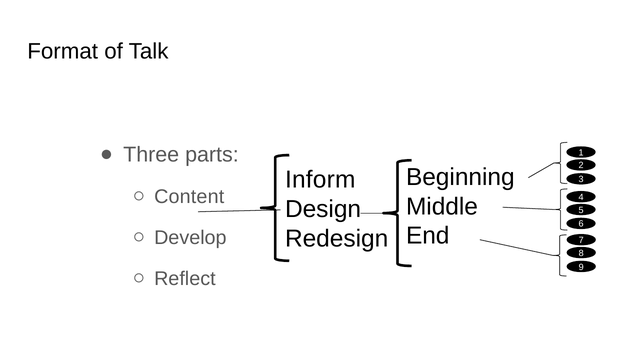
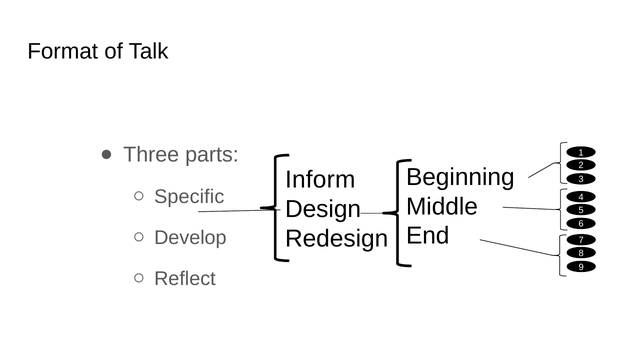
Content: Content -> Specific
